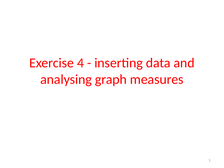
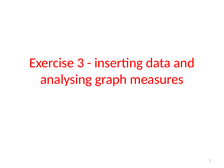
4: 4 -> 3
